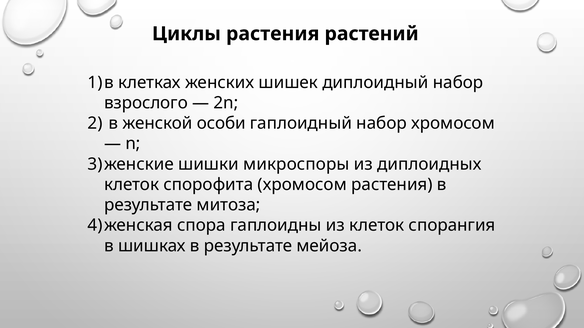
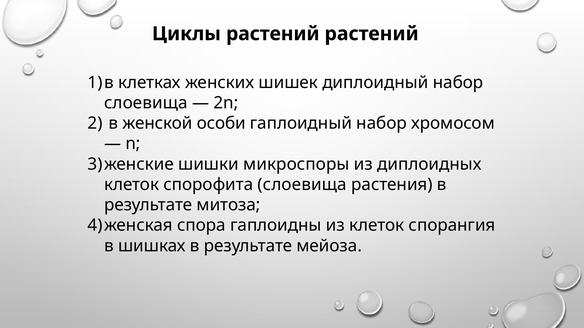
Циклы растения: растения -> растений
взрослого at (146, 103): взрослого -> слоевища
спорофита хромосом: хромосом -> слоевища
